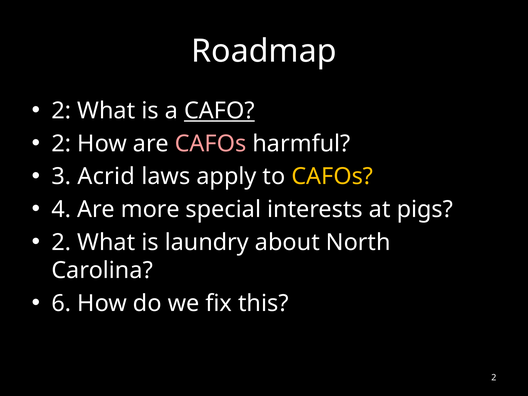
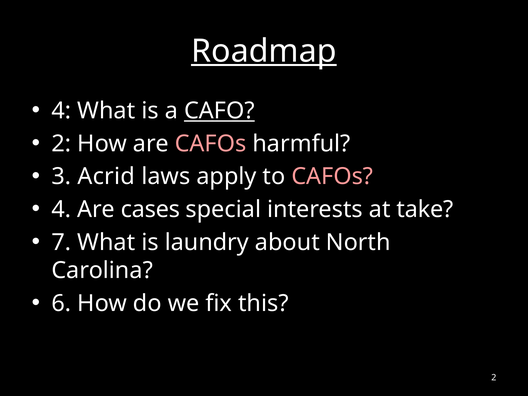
Roadmap underline: none -> present
2 at (61, 111): 2 -> 4
CAFOs at (332, 177) colour: yellow -> pink
more: more -> cases
pigs: pigs -> take
2 at (61, 242): 2 -> 7
